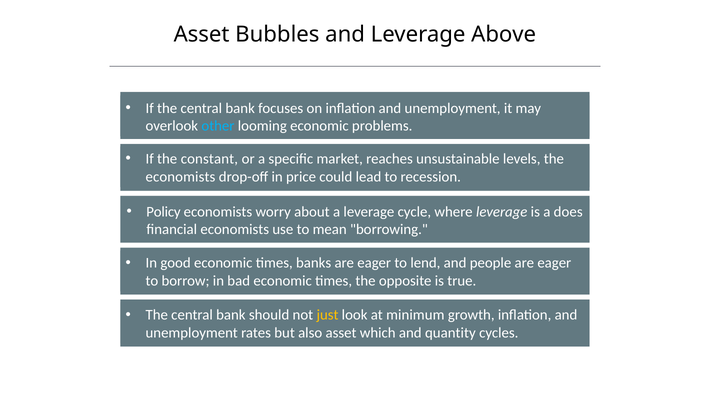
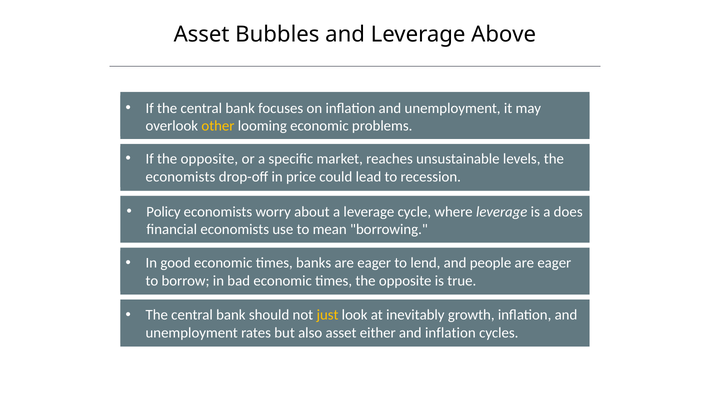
other colour: light blue -> yellow
If the constant: constant -> opposite
minimum: minimum -> inevitably
which: which -> either
and quantity: quantity -> inflation
